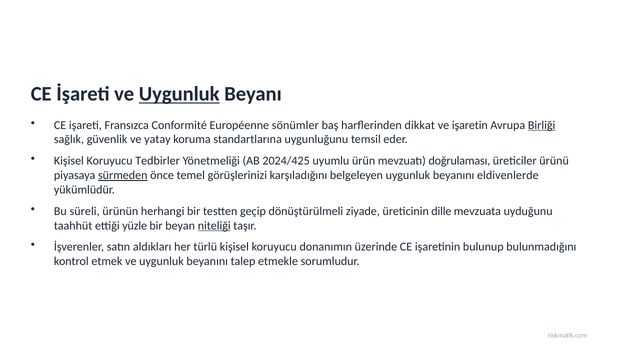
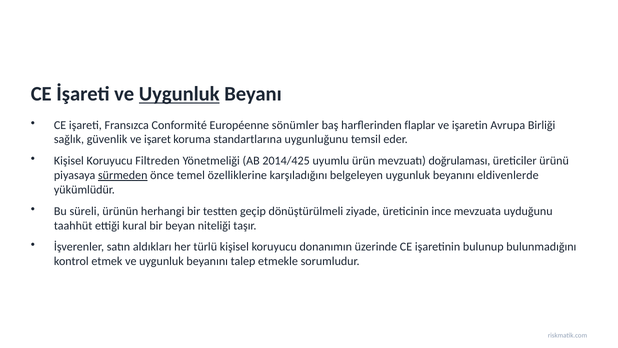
dikkat: dikkat -> flaplar
Birliği underline: present -> none
yatay: yatay -> işaret
Tedbirler: Tedbirler -> Filtreden
2024/425: 2024/425 -> 2014/425
görüşlerinizi: görüşlerinizi -> özelliklerine
dille: dille -> ince
yüzle: yüzle -> kural
niteliği underline: present -> none
